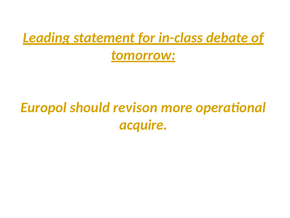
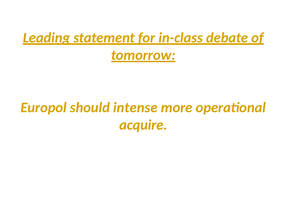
revison: revison -> intense
